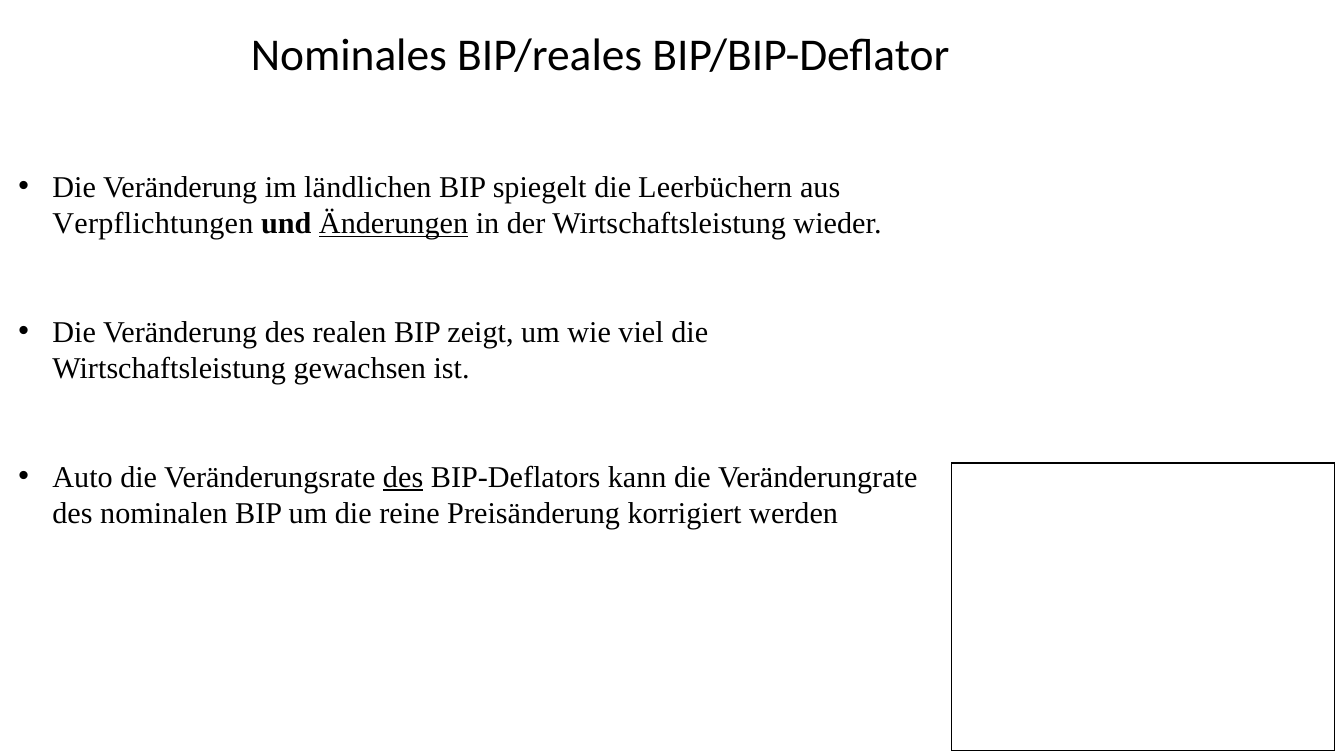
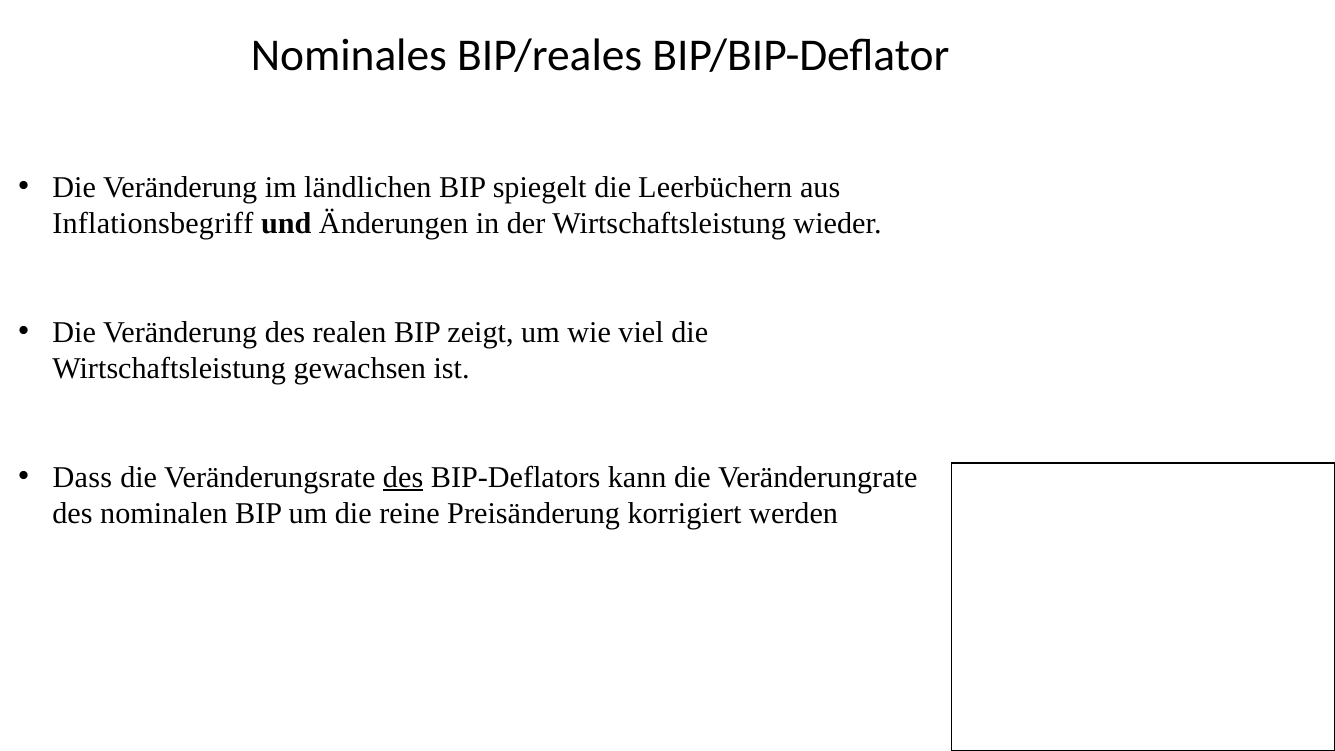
Verpflichtungen: Verpflichtungen -> Inflationsbegriff
Änderungen underline: present -> none
Auto: Auto -> Dass
